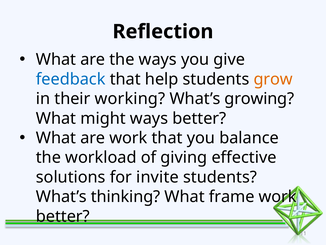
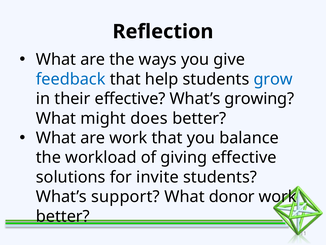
grow colour: orange -> blue
their working: working -> effective
might ways: ways -> does
thinking: thinking -> support
frame: frame -> donor
